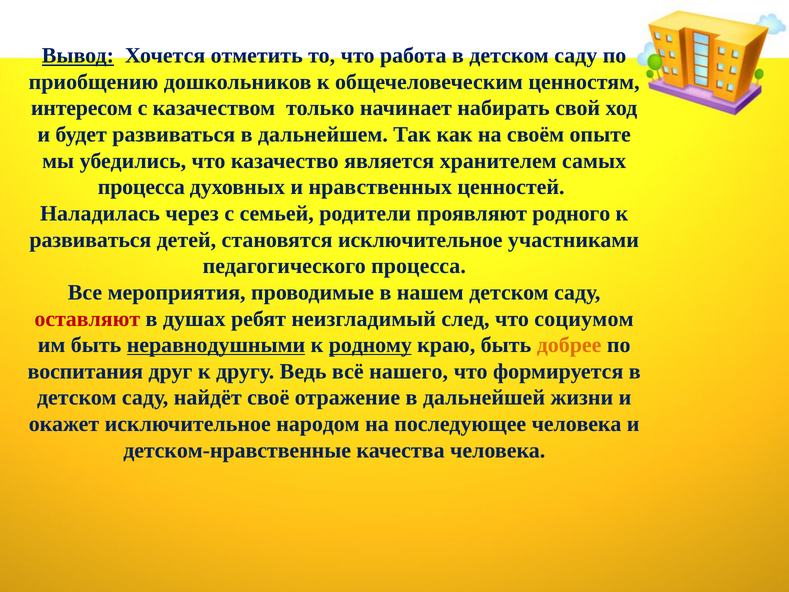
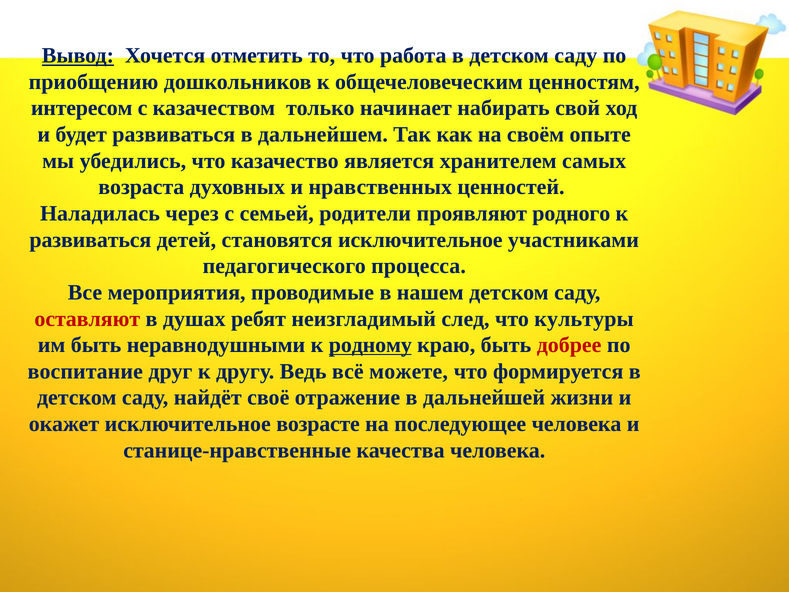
процесса at (141, 187): процесса -> возраста
социумом: социумом -> культуры
неравнодушными underline: present -> none
добрее colour: orange -> red
воспитания: воспитания -> воспитание
нашего: нашего -> можете
народом: народом -> возрасте
детском-нравственные: детском-нравственные -> станице-нравственные
